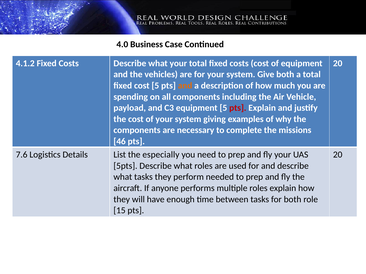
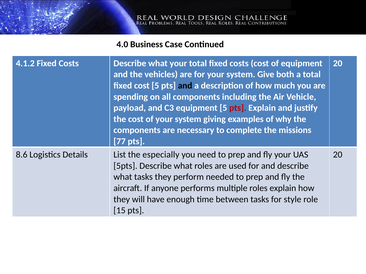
and at (185, 86) colour: orange -> black
46: 46 -> 77
7.6: 7.6 -> 8.6
for both: both -> style
